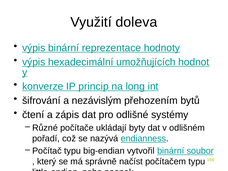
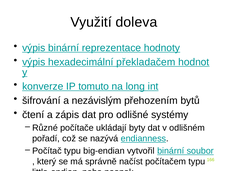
umožňujících: umožňujících -> překladačem
princip: princip -> tomuto
